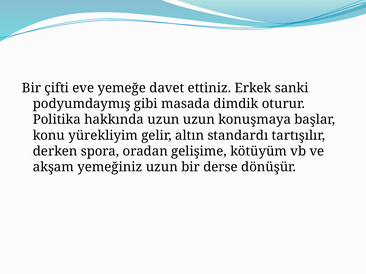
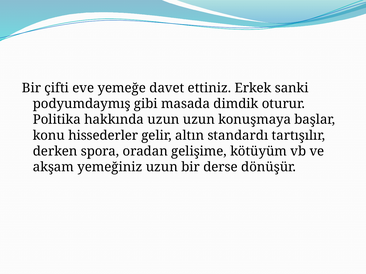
yürekliyim: yürekliyim -> hissederler
